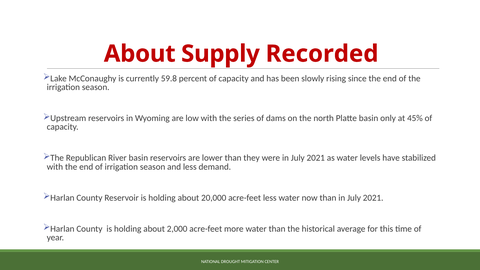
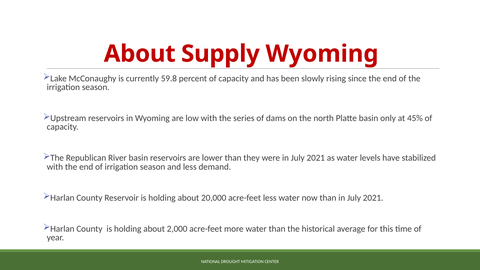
Supply Recorded: Recorded -> Wyoming
